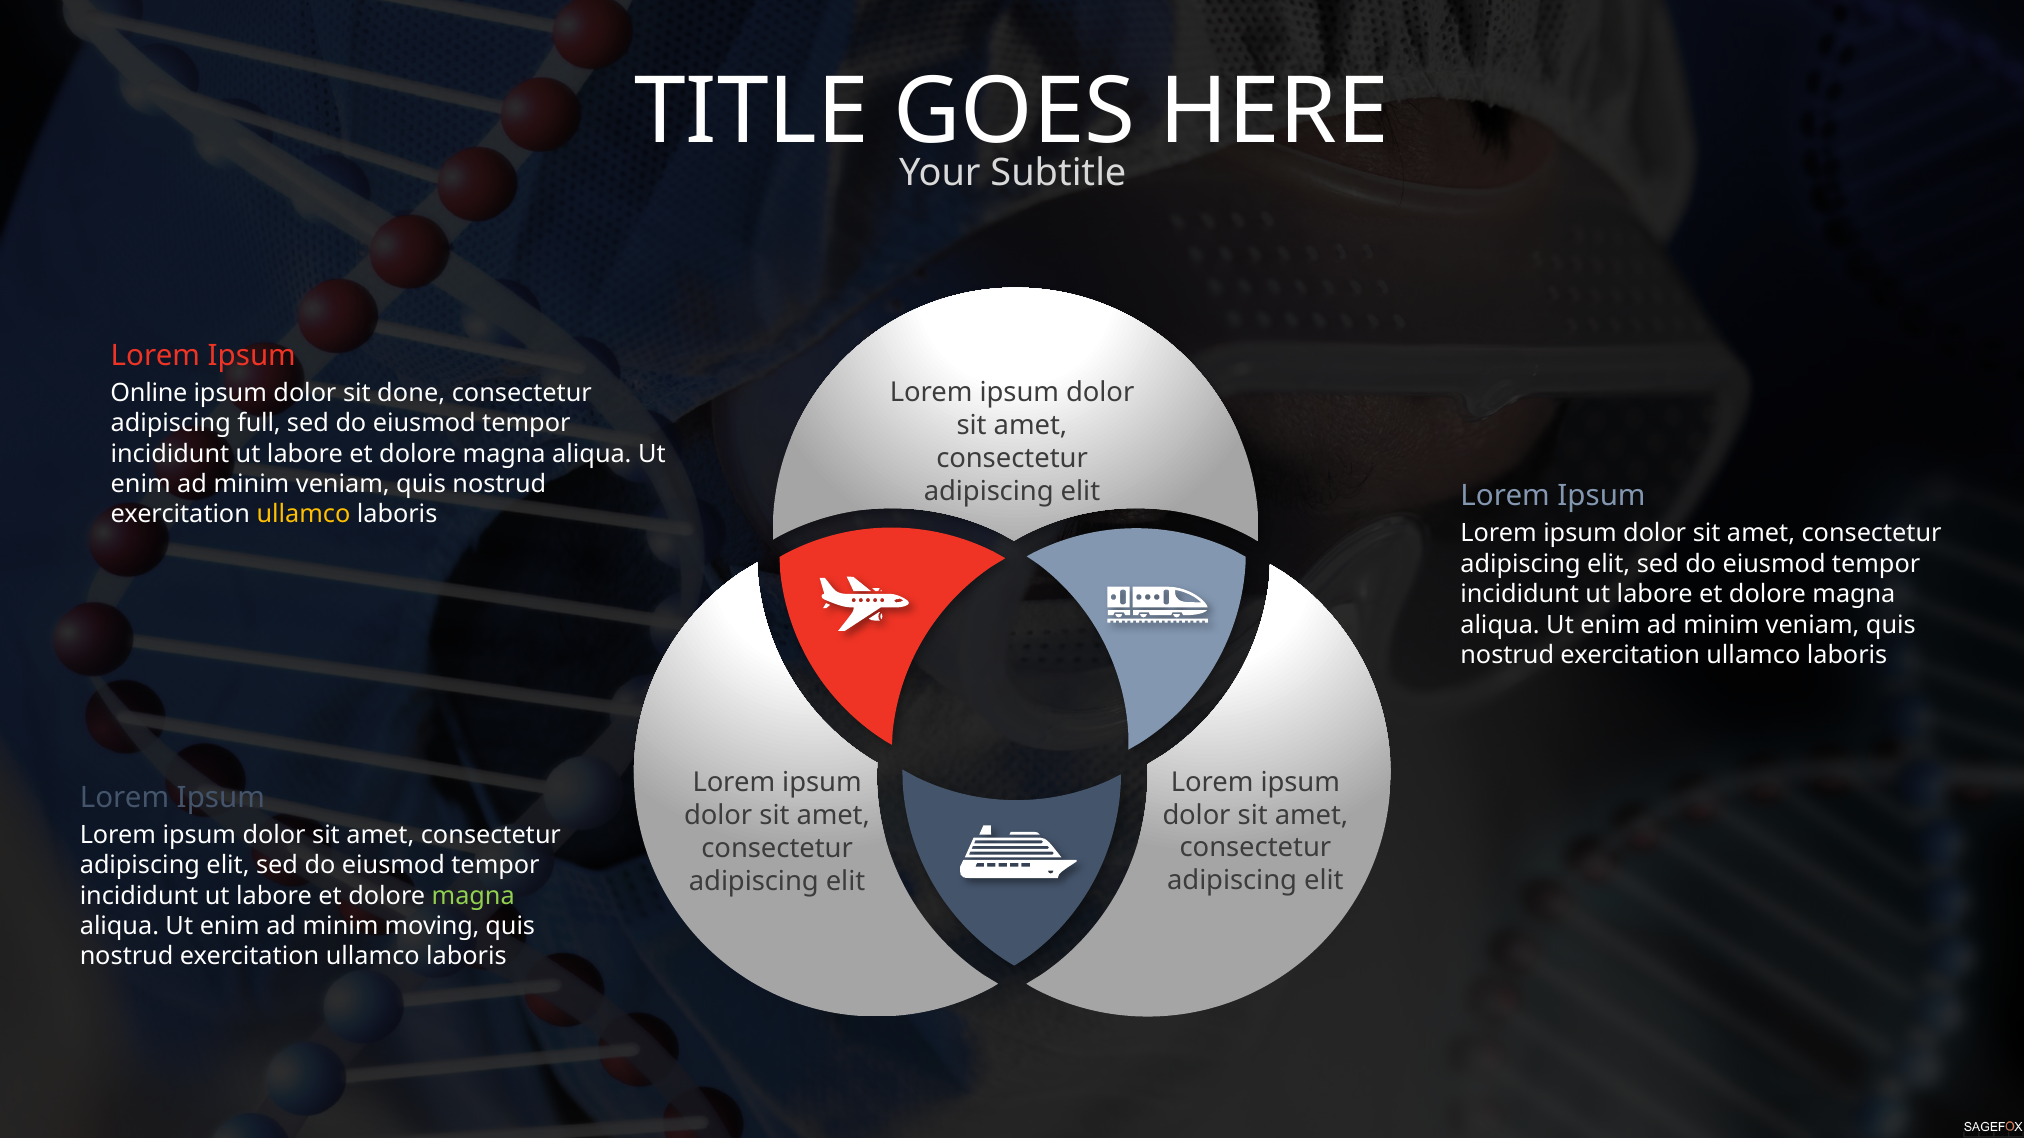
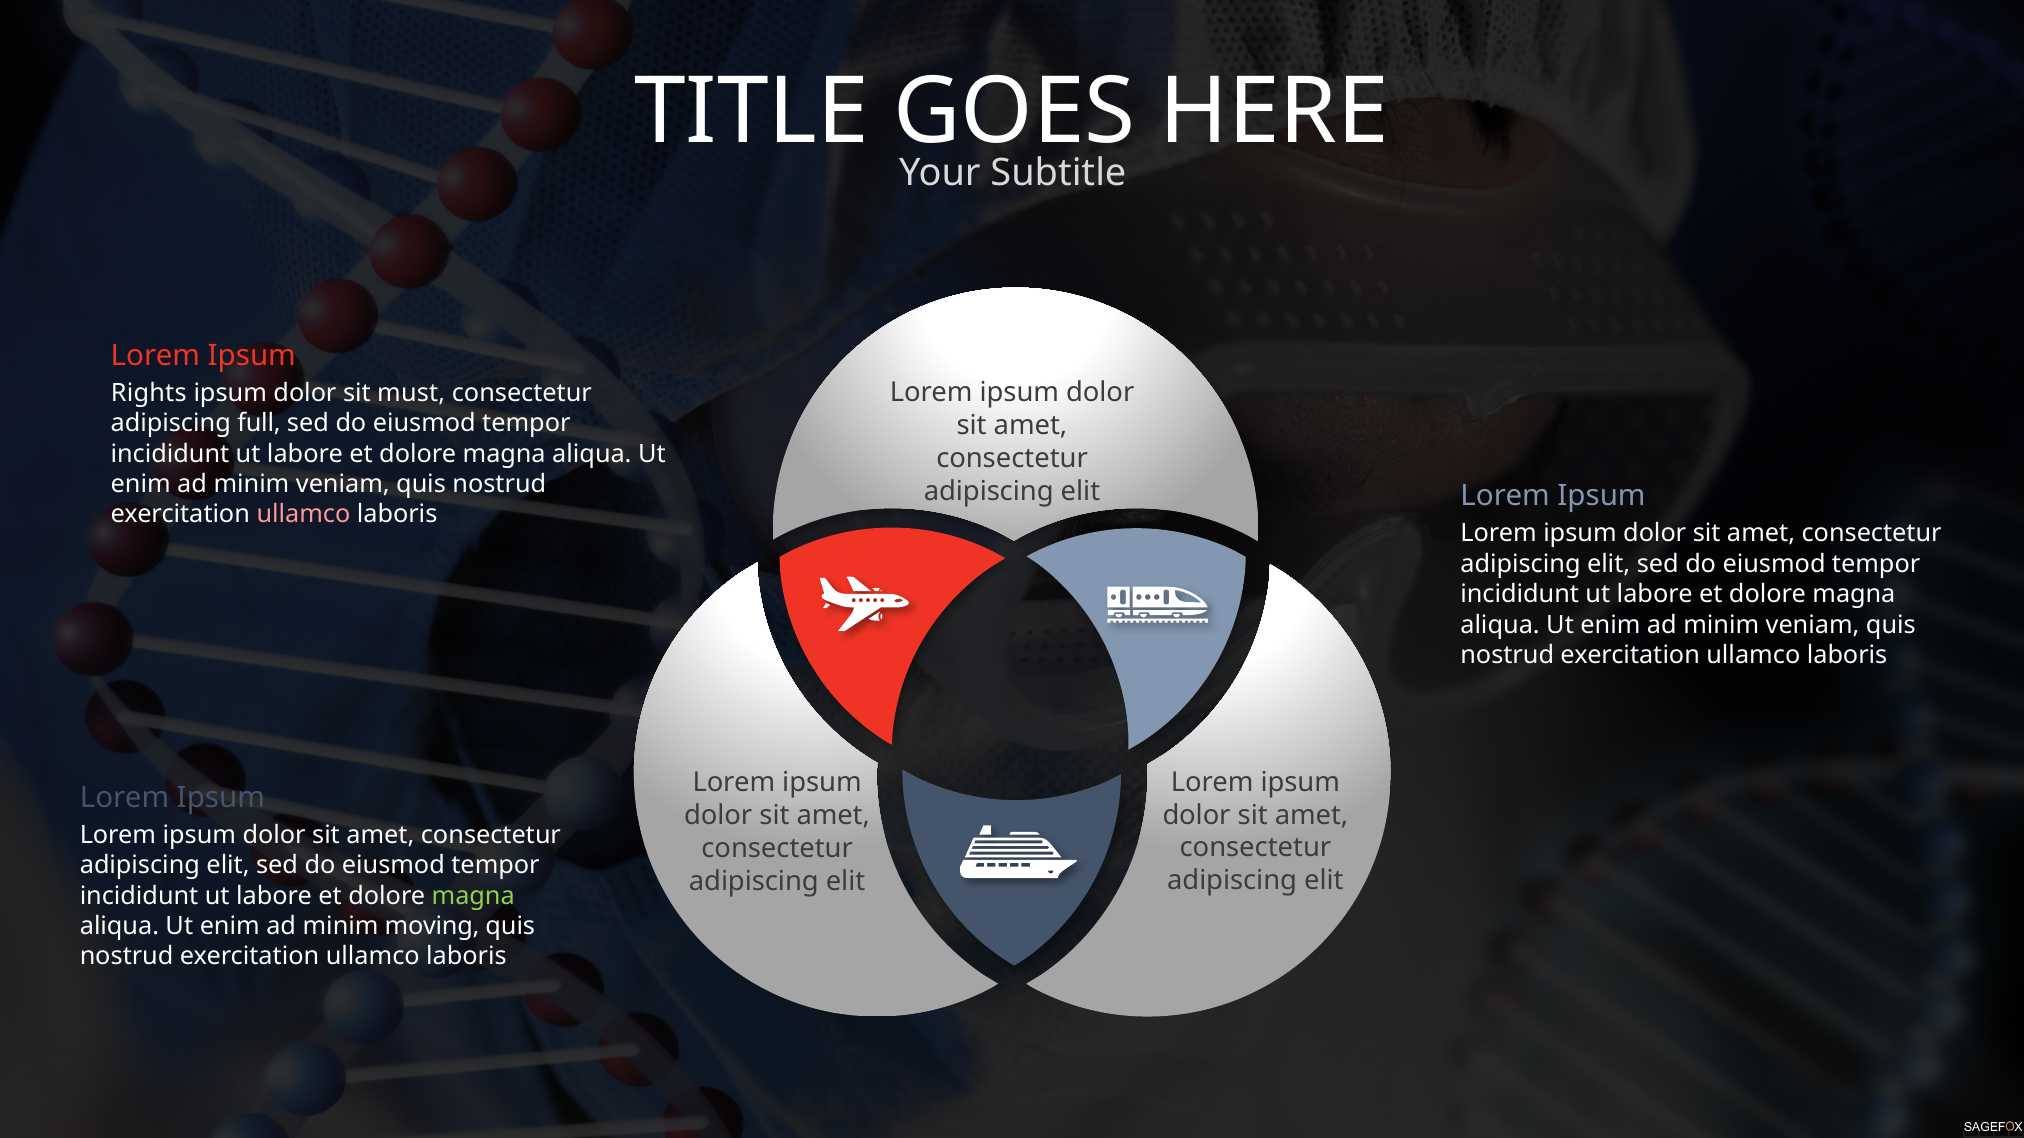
Online: Online -> Rights
done: done -> must
ullamco at (303, 515) colour: yellow -> pink
